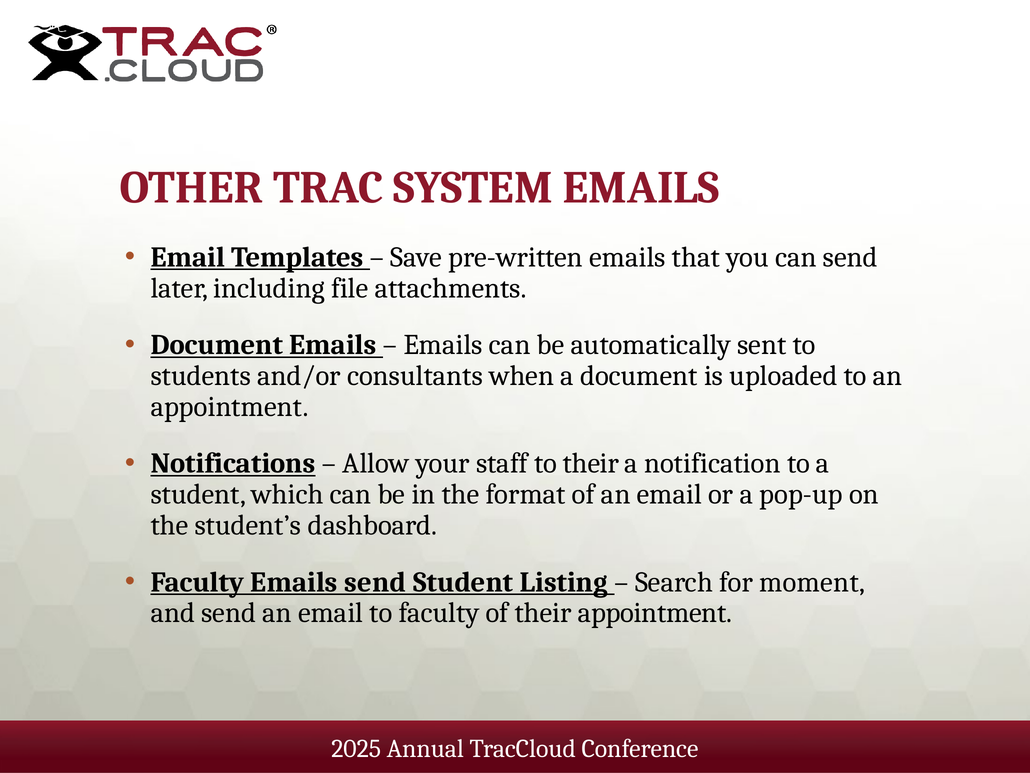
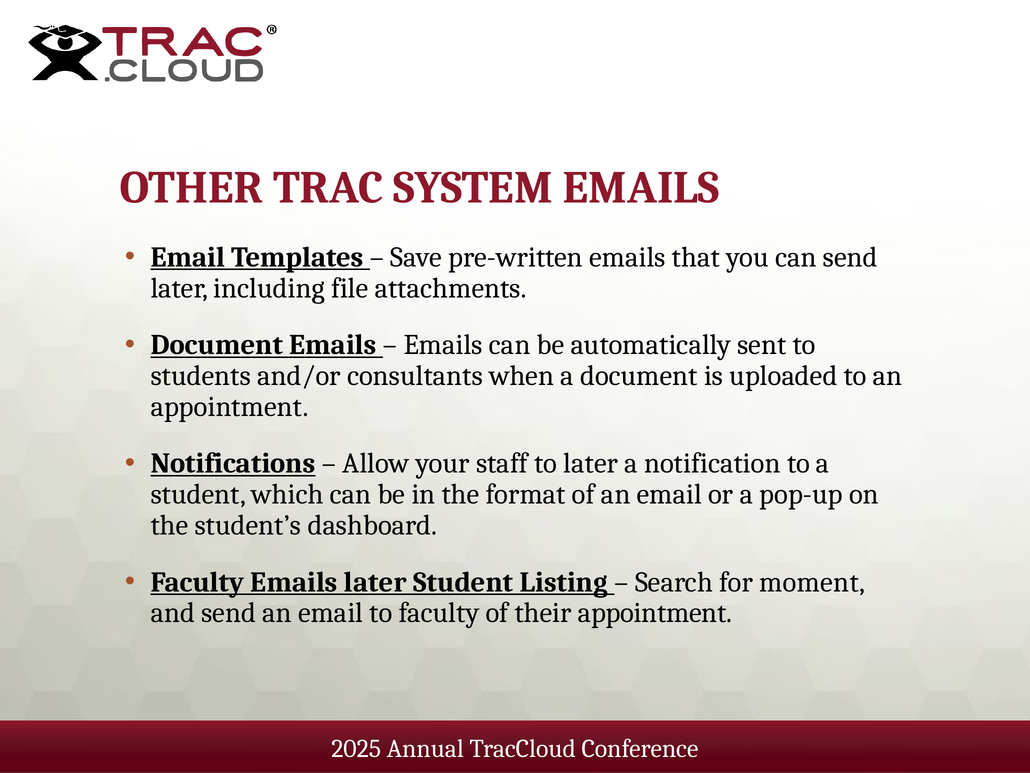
to their: their -> later
Emails send: send -> later
